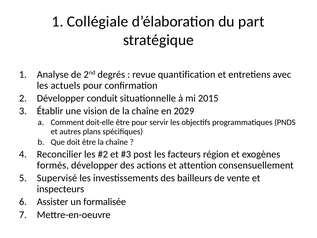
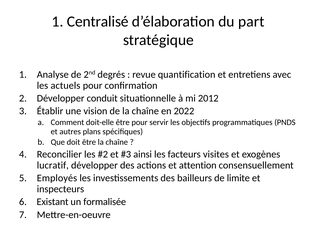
Collégiale: Collégiale -> Centralisé
2015: 2015 -> 2012
2029: 2029 -> 2022
post: post -> ainsi
région: région -> visites
formés: formés -> lucratif
Supervisé: Supervisé -> Employés
vente: vente -> limite
Assister: Assister -> Existant
